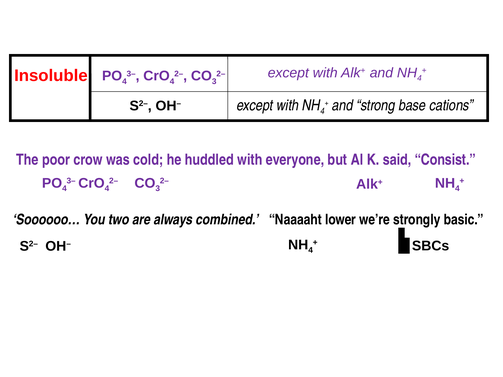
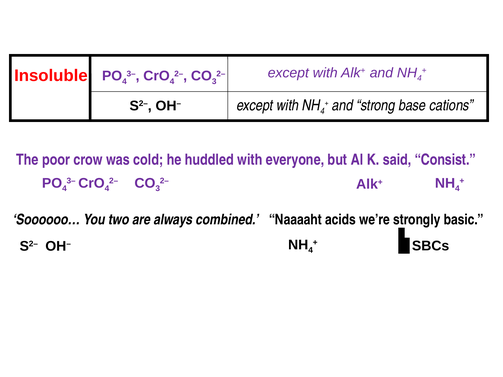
lower: lower -> acids
